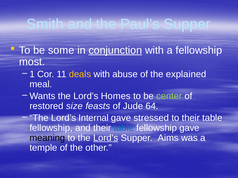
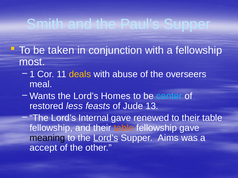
some: some -> taken
conjunction underline: present -> none
explained: explained -> overseers
center colour: light green -> light blue
size: size -> less
64: 64 -> 13
stressed: stressed -> renewed
table at (124, 128) colour: blue -> orange
temple: temple -> accept
